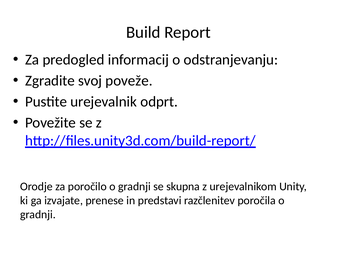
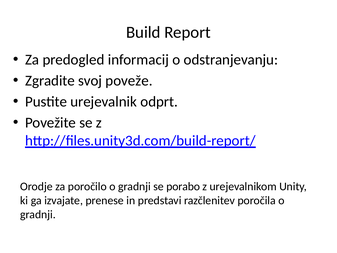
skupna: skupna -> porabo
